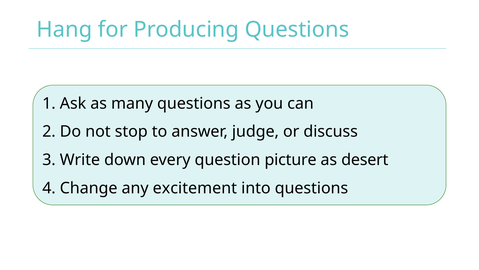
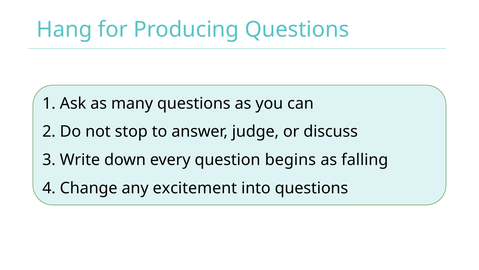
picture: picture -> begins
desert: desert -> falling
